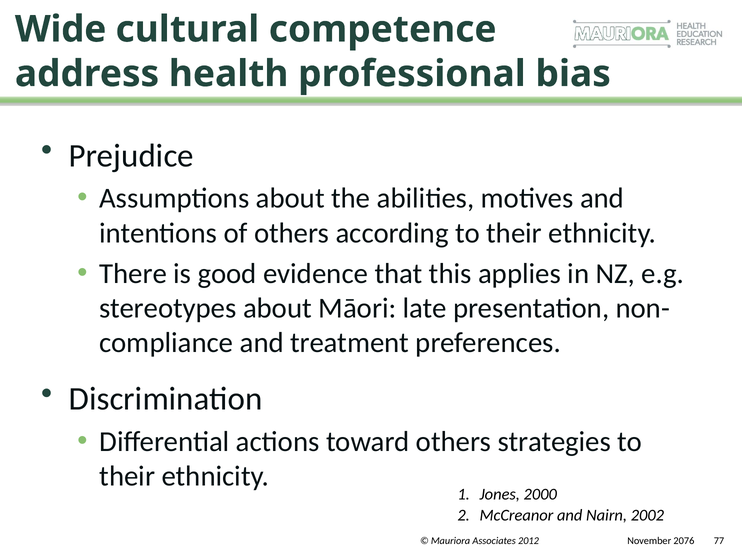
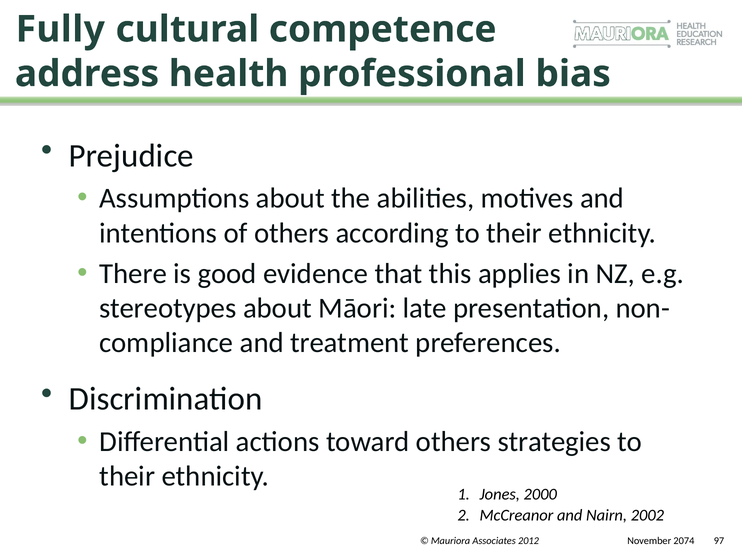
Wide: Wide -> Fully
2076: 2076 -> 2074
77: 77 -> 97
